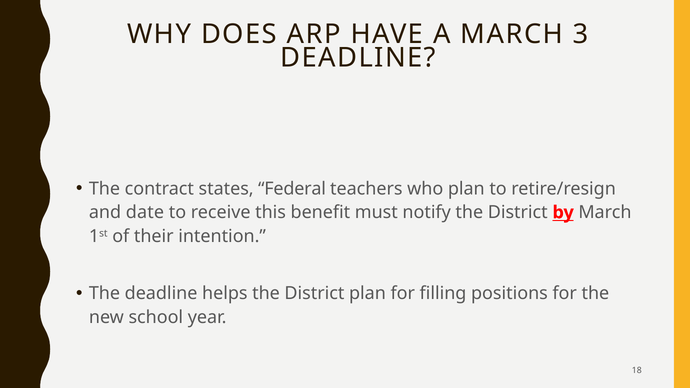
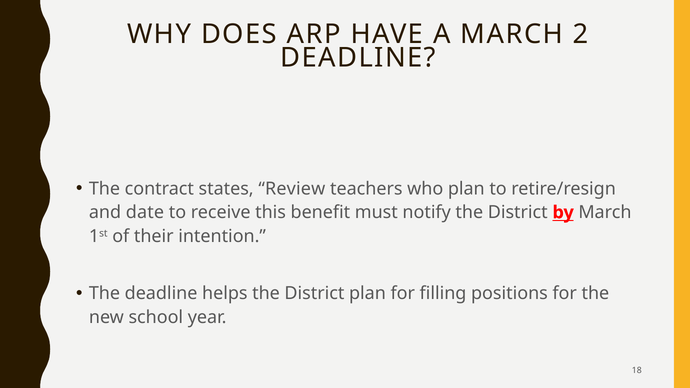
3: 3 -> 2
Federal: Federal -> Review
